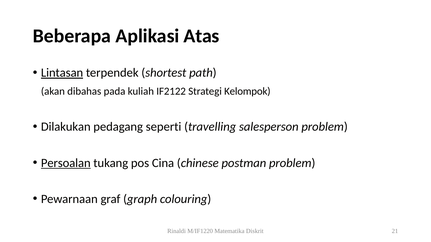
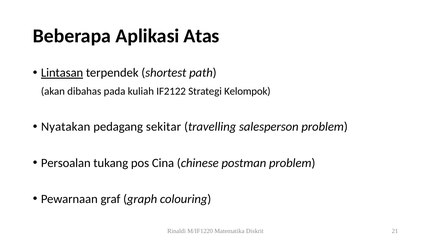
Dilakukan: Dilakukan -> Nyatakan
seperti: seperti -> sekitar
Persoalan underline: present -> none
